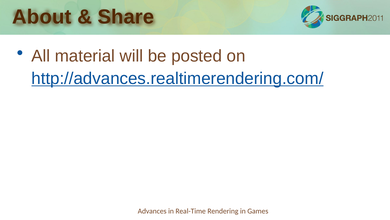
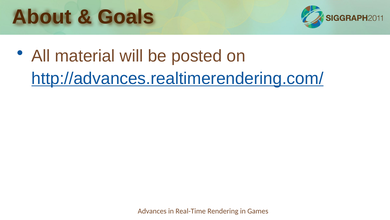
Share: Share -> Goals
